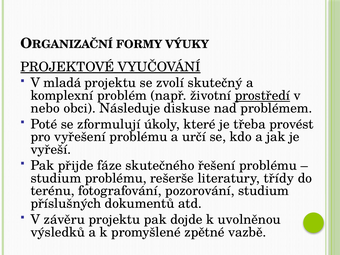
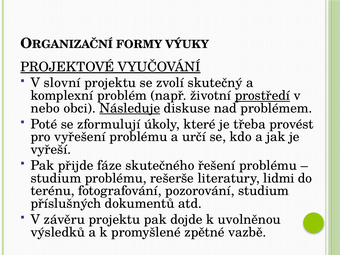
mladá: mladá -> slovní
Následuje underline: none -> present
třídy: třídy -> lidmi
